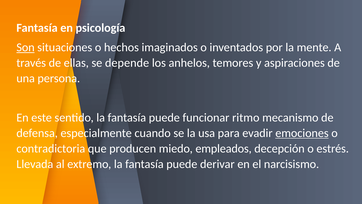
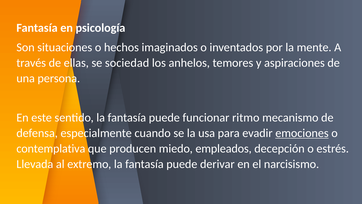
Son underline: present -> none
depende: depende -> sociedad
contradictoria: contradictoria -> contemplativa
